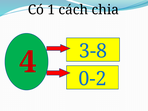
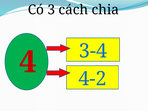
1: 1 -> 3
3-8: 3-8 -> 3-4
0-2: 0-2 -> 4-2
